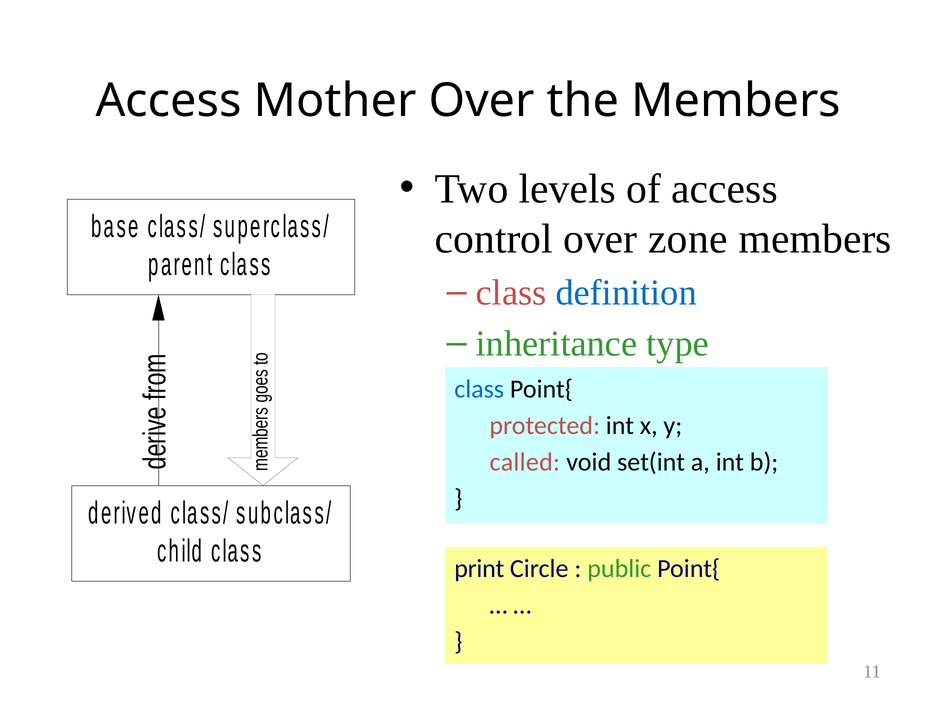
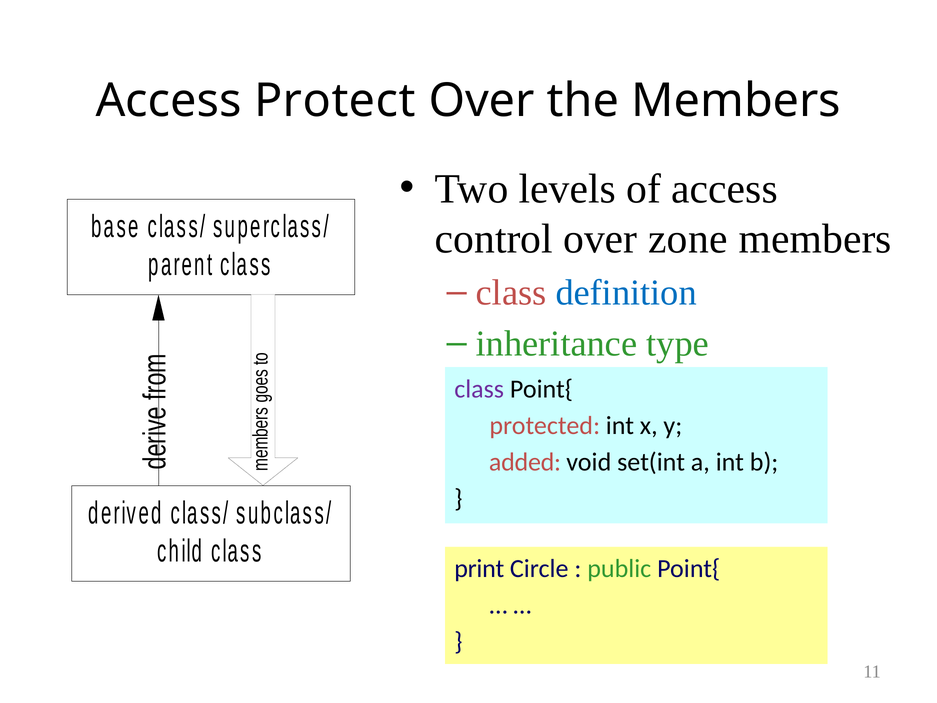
Mother: Mother -> Protect
class at (479, 389) colour: blue -> purple
called: called -> added
